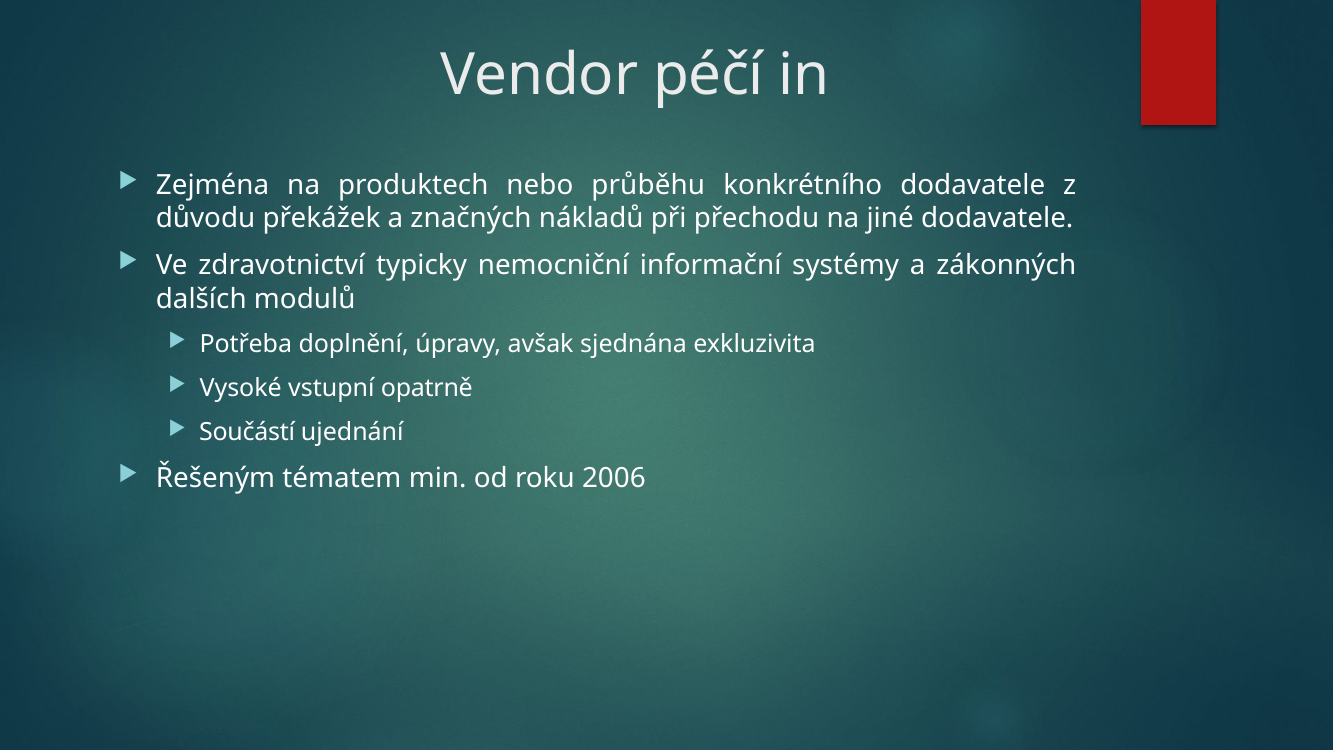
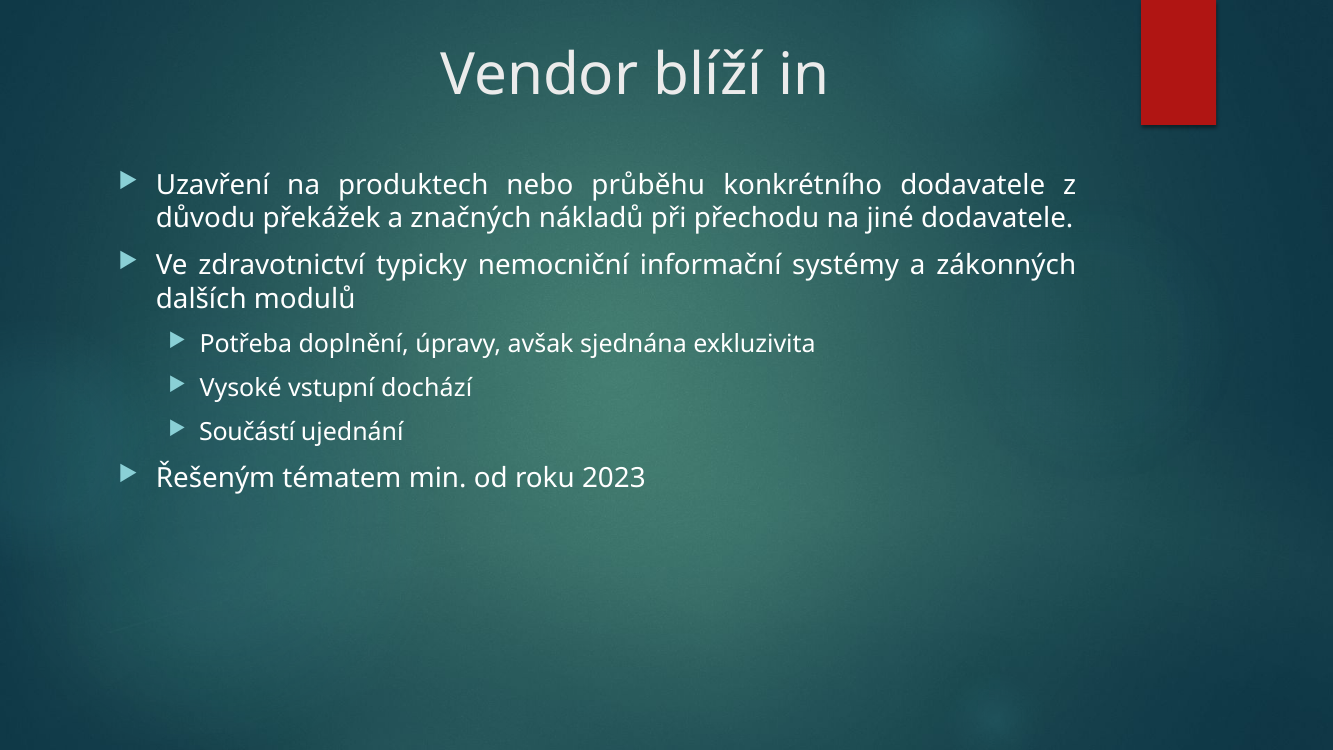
péčí: péčí -> blíží
Zejména: Zejména -> Uzavření
opatrně: opatrně -> dochází
2006: 2006 -> 2023
